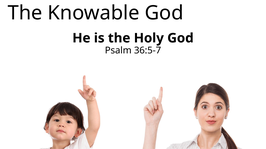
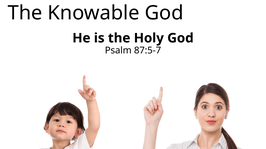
36:5-7: 36:5-7 -> 87:5-7
